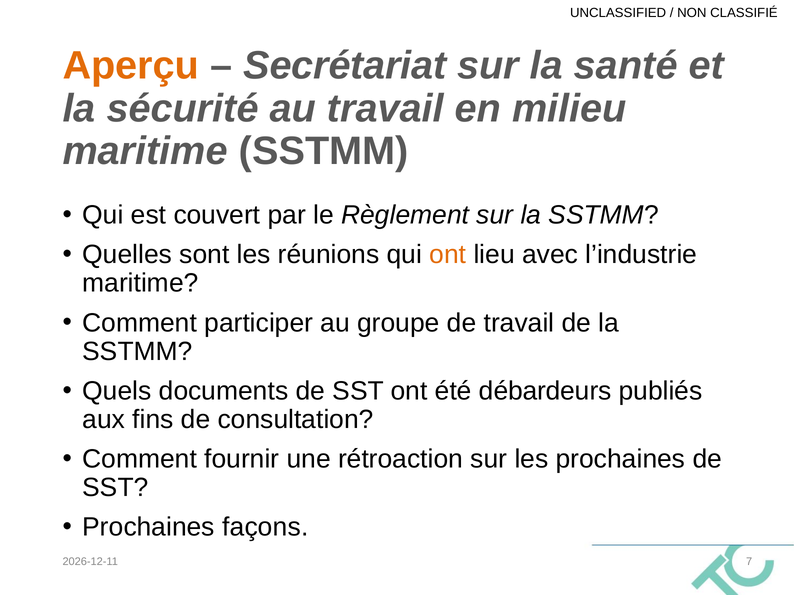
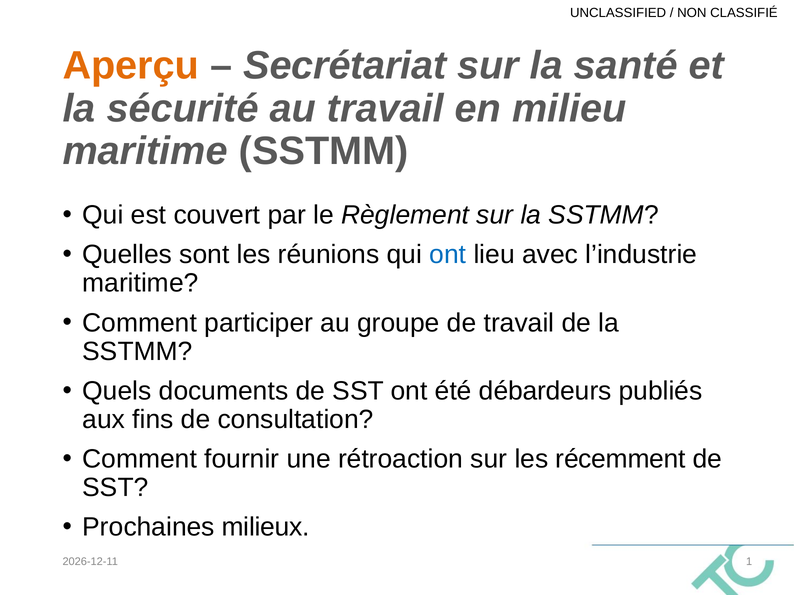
ont at (448, 255) colour: orange -> blue
les prochaines: prochaines -> récemment
façons: façons -> milieux
7: 7 -> 1
